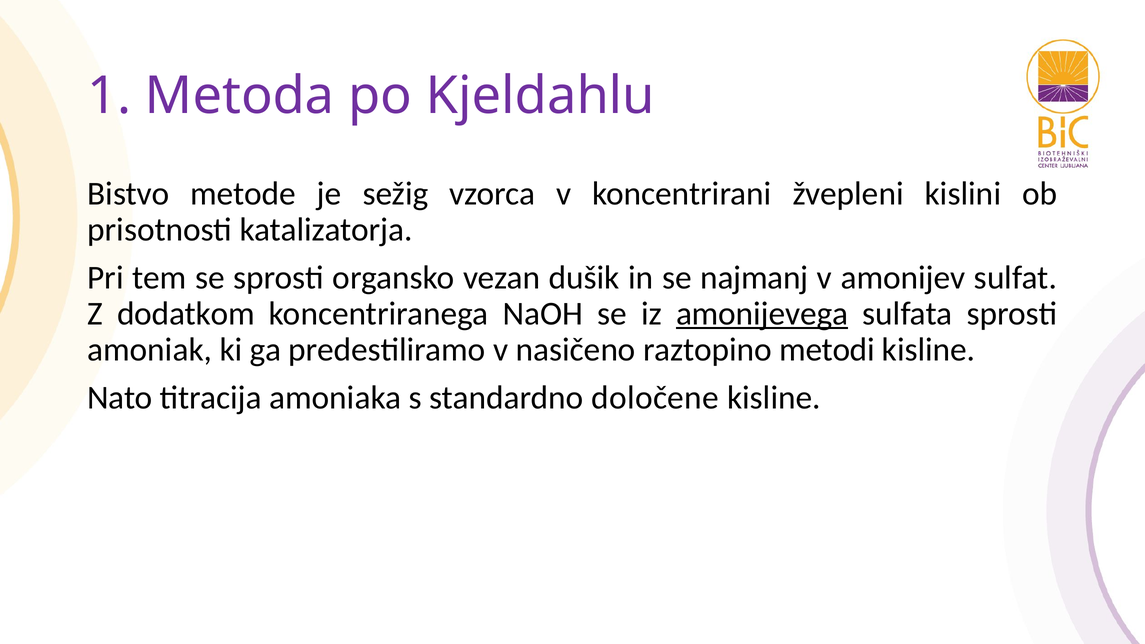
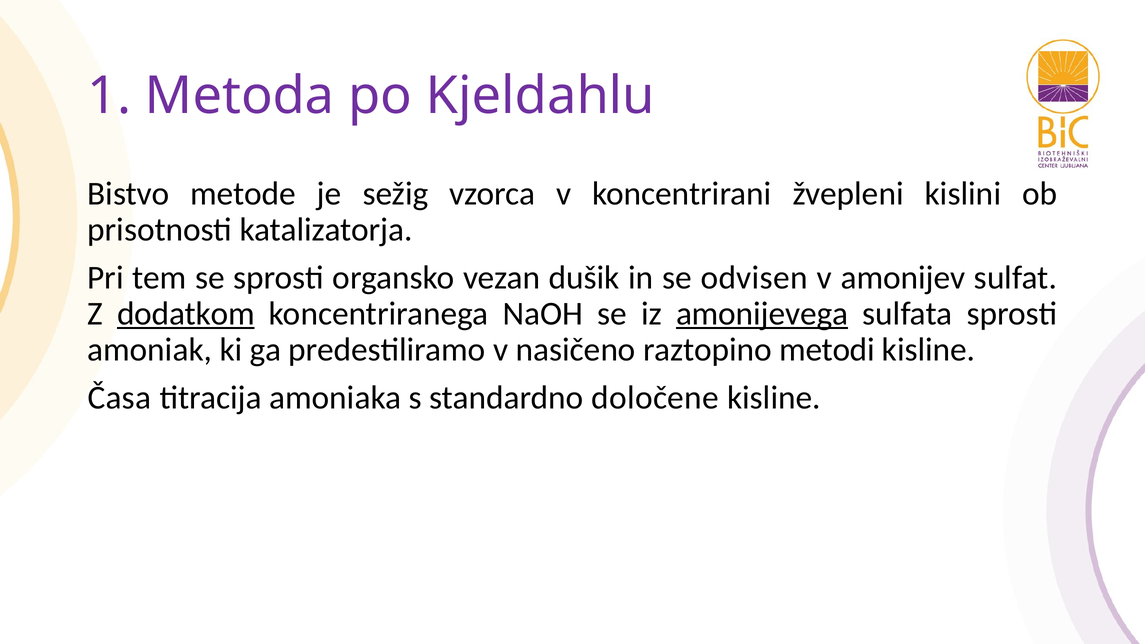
najmanj: najmanj -> odvisen
dodatkom underline: none -> present
Nato: Nato -> Časa
